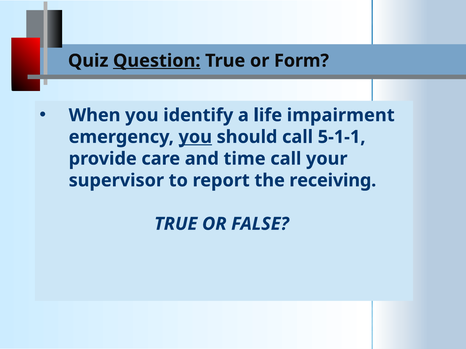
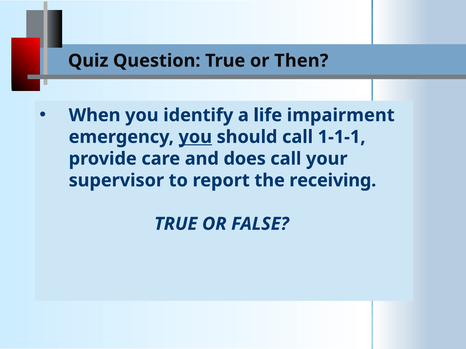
Question underline: present -> none
Form: Form -> Then
5-1-1: 5-1-1 -> 1-1-1
time: time -> does
